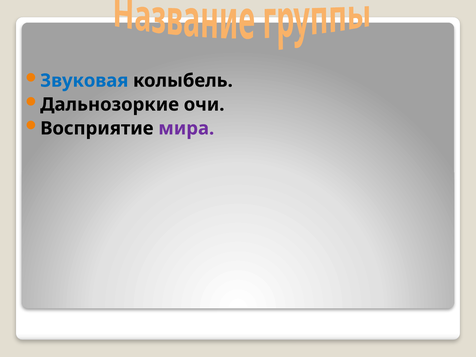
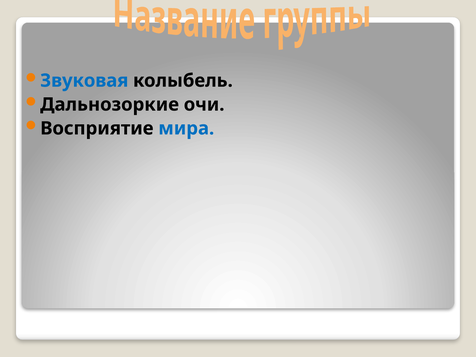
мира colour: purple -> blue
